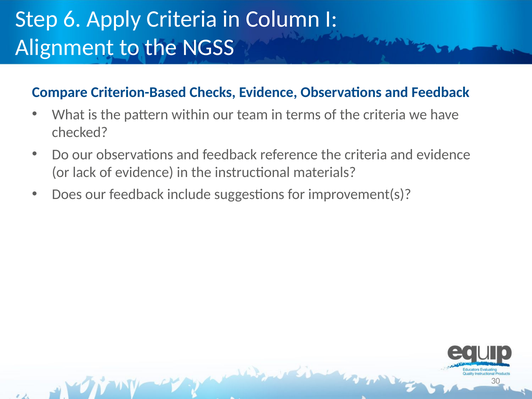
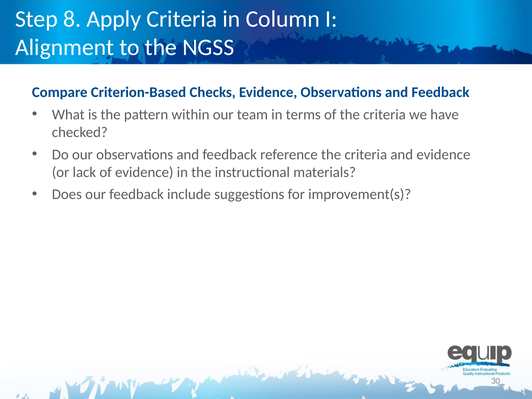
6: 6 -> 8
